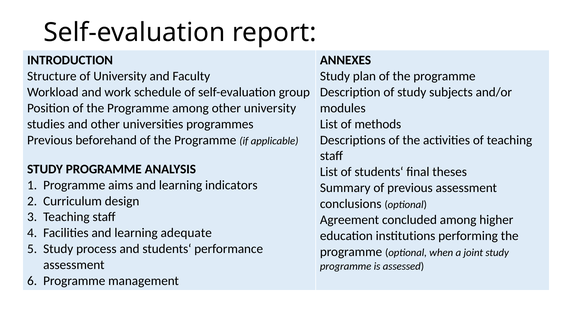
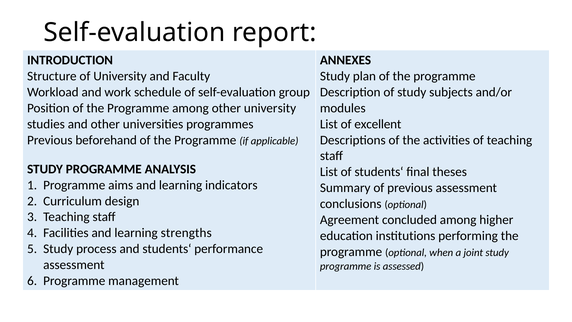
methods: methods -> excellent
adequate: adequate -> strengths
